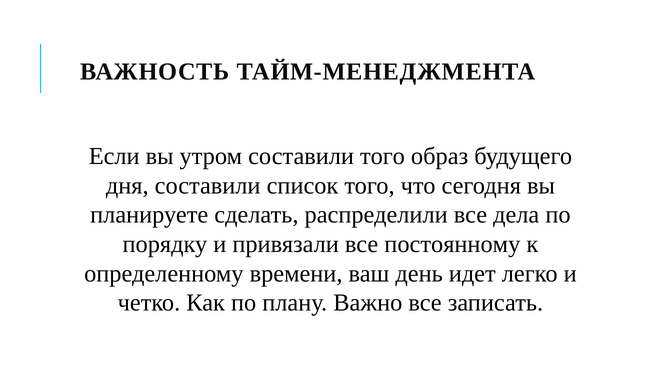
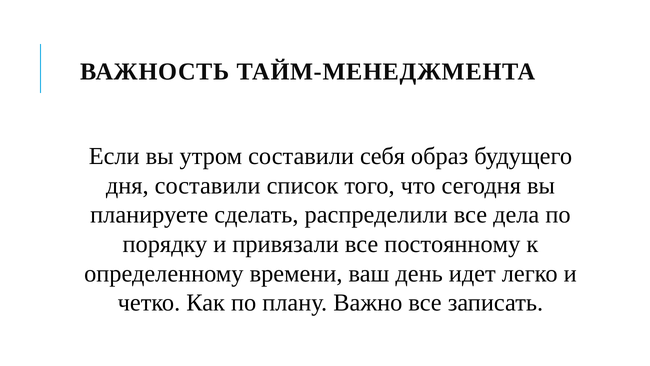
составили того: того -> себя
